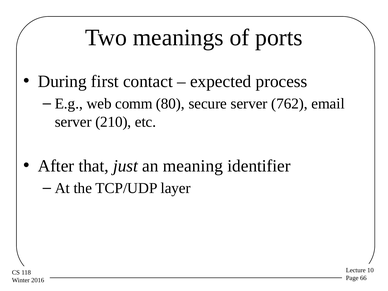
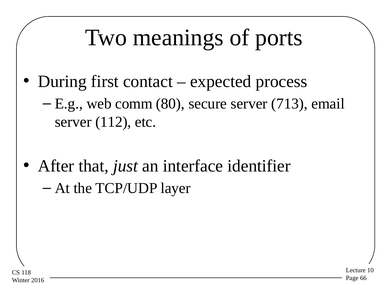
762: 762 -> 713
210: 210 -> 112
meaning: meaning -> interface
